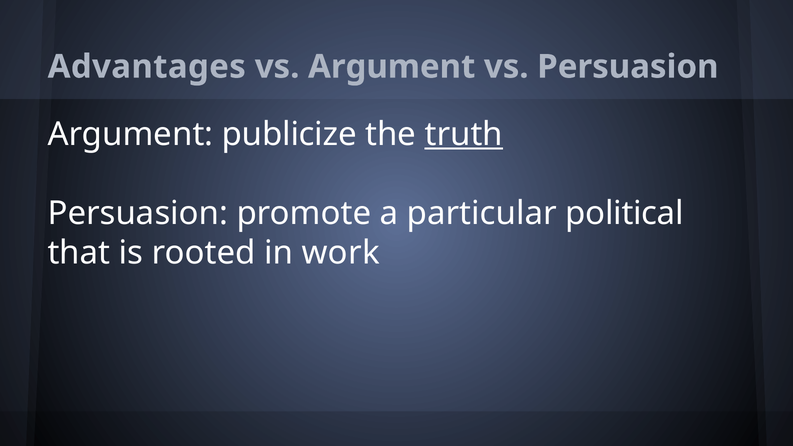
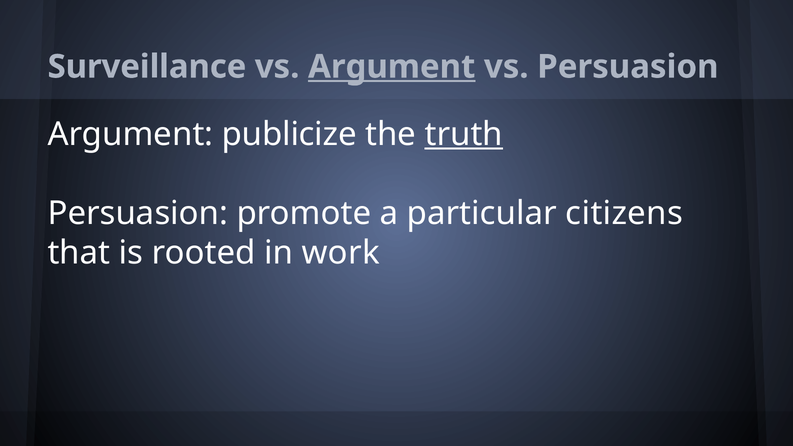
Advantages: Advantages -> Surveillance
Argument at (392, 67) underline: none -> present
political: political -> citizens
